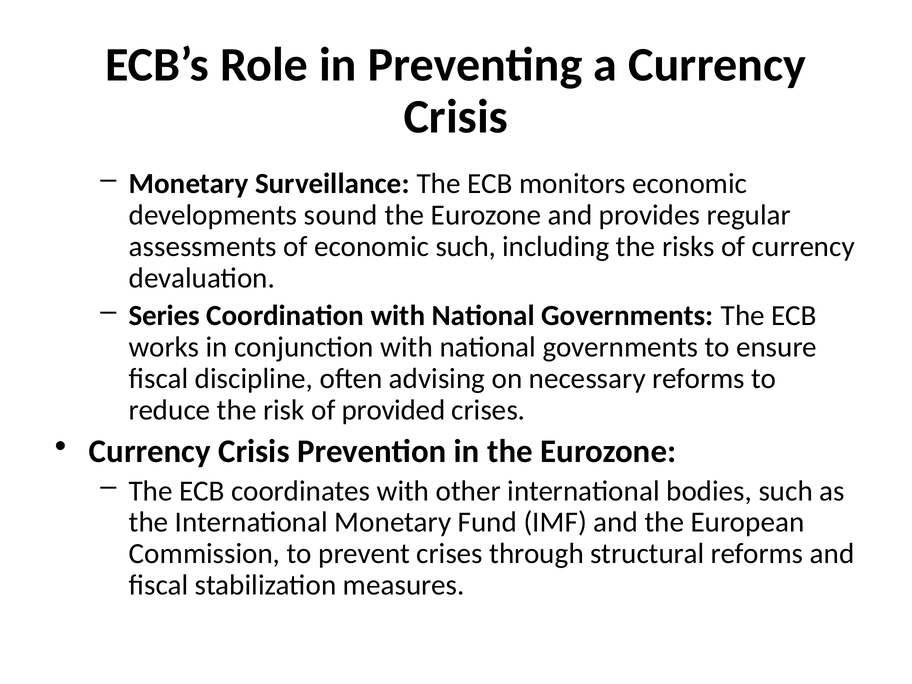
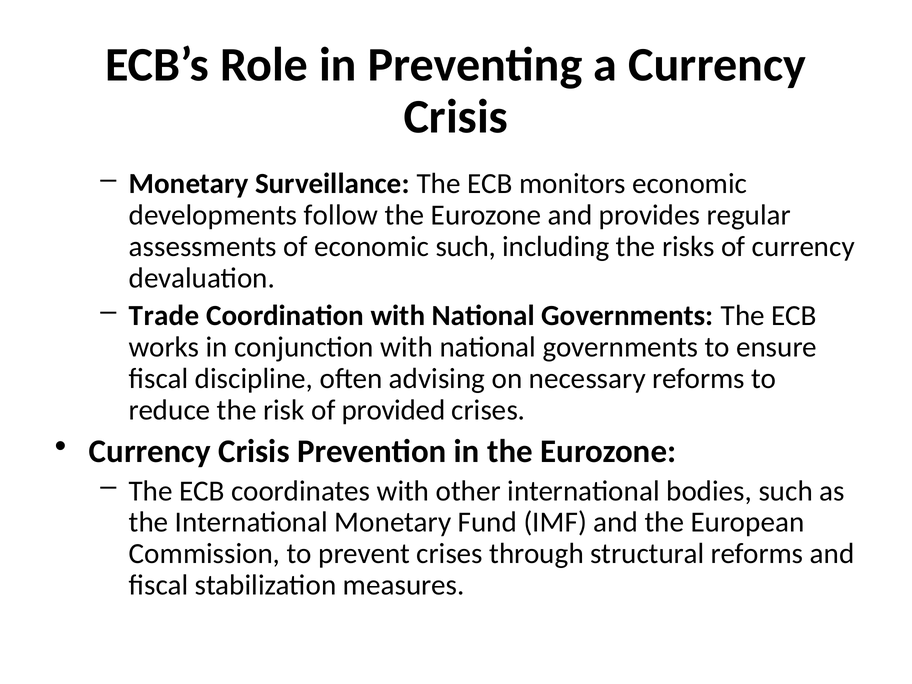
sound: sound -> follow
Series: Series -> Trade
